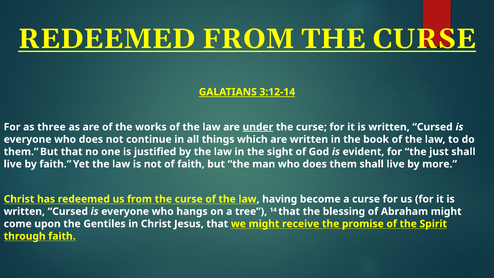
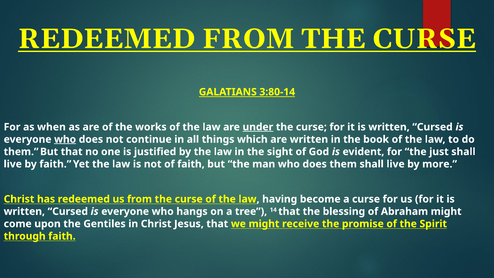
3:12-14: 3:12-14 -> 3:80-14
three: three -> when
who at (65, 139) underline: none -> present
